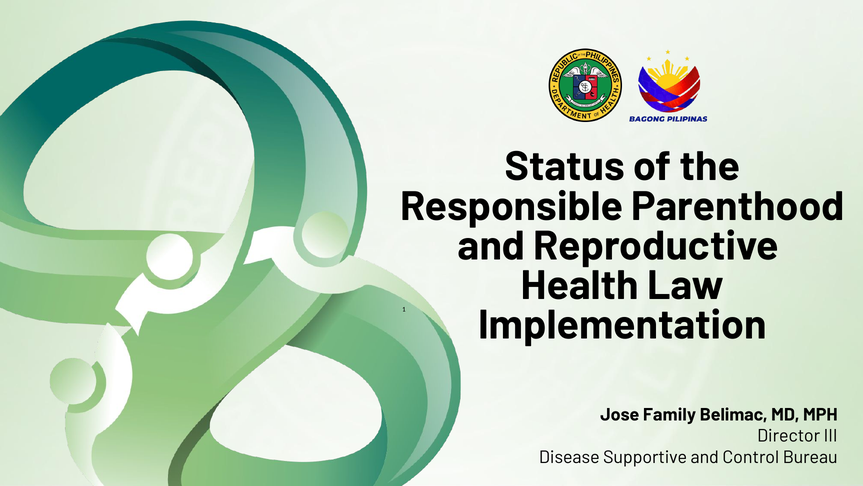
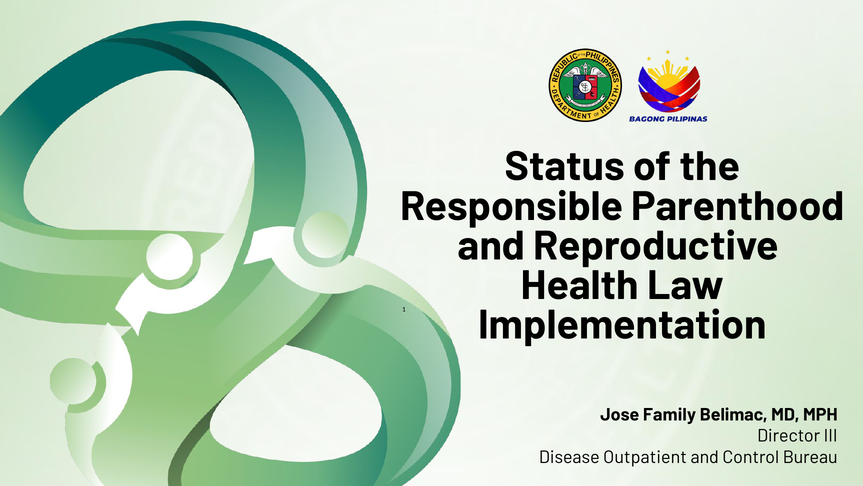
Supportive: Supportive -> Outpatient
